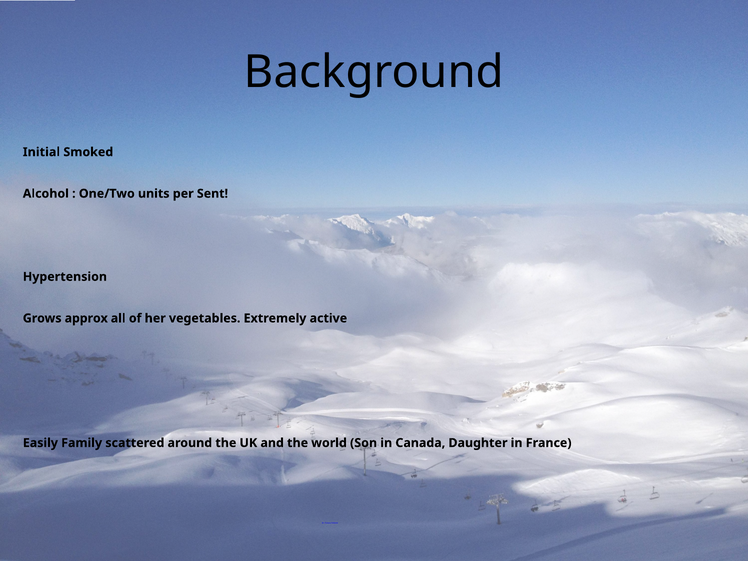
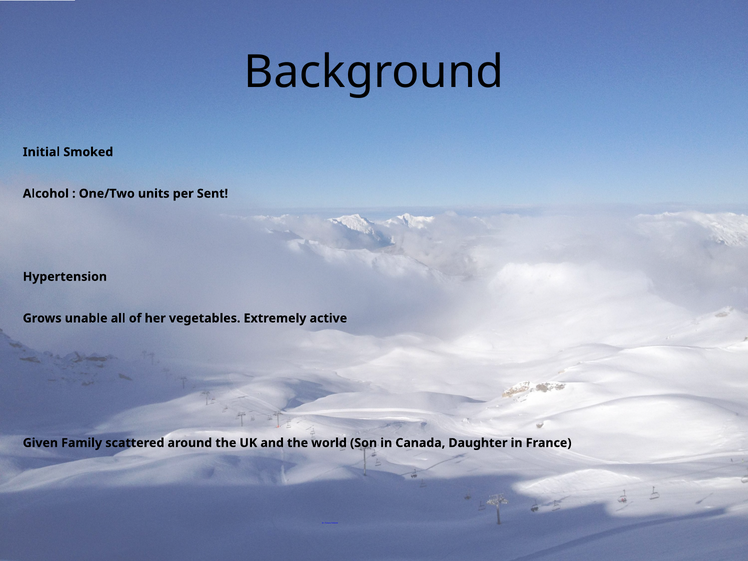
approx: approx -> unable
Easily: Easily -> Given
